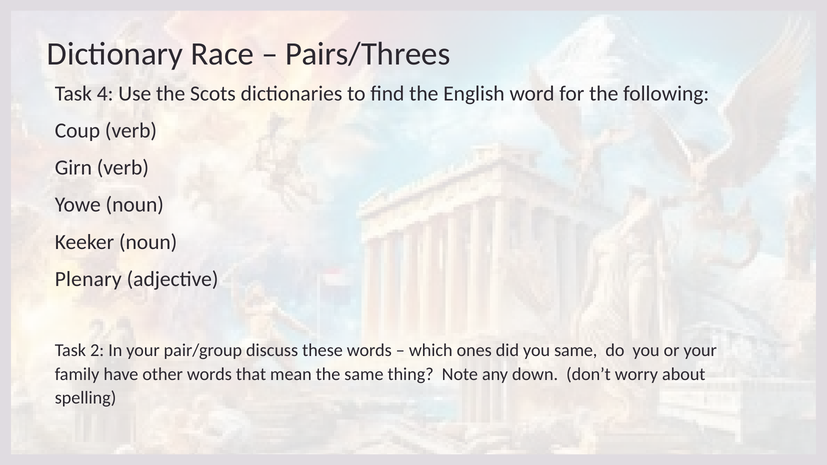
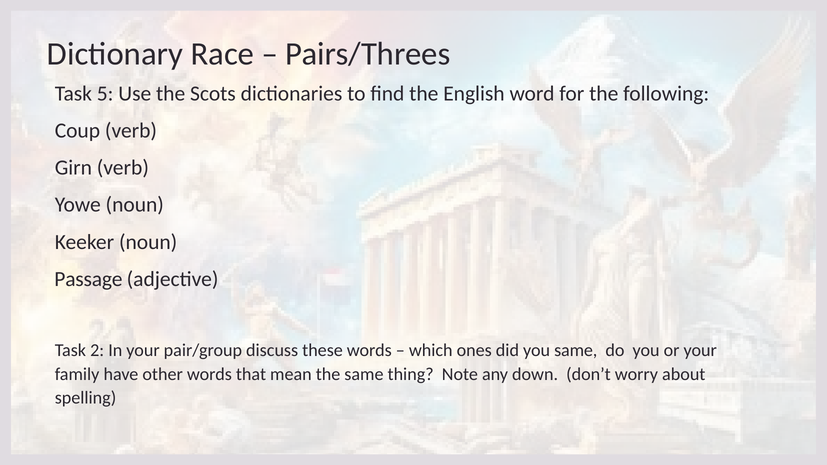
4: 4 -> 5
Plenary: Plenary -> Passage
